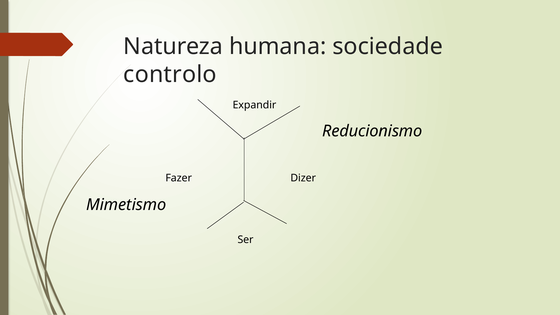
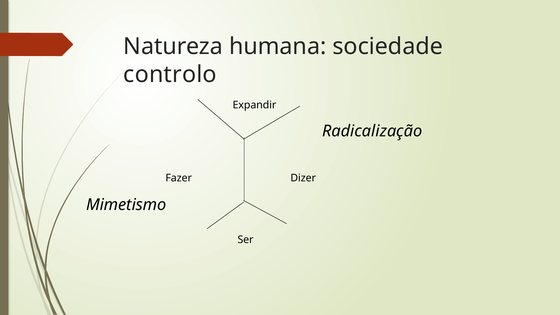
Reducionismo: Reducionismo -> Radicalização
